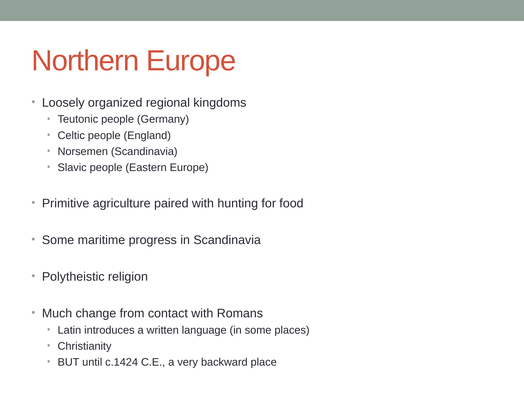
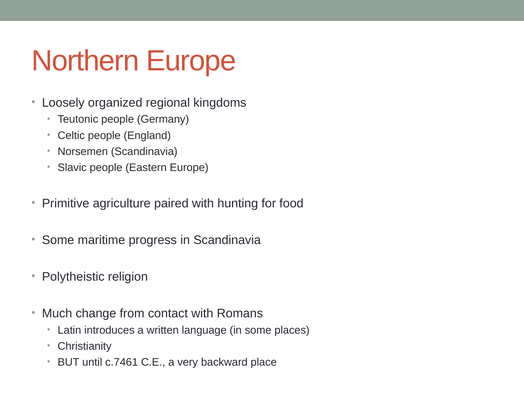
c.1424: c.1424 -> c.7461
